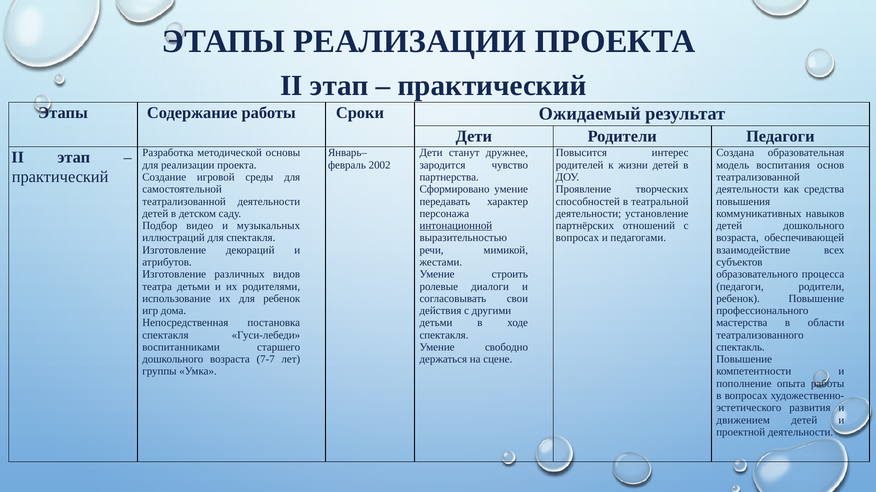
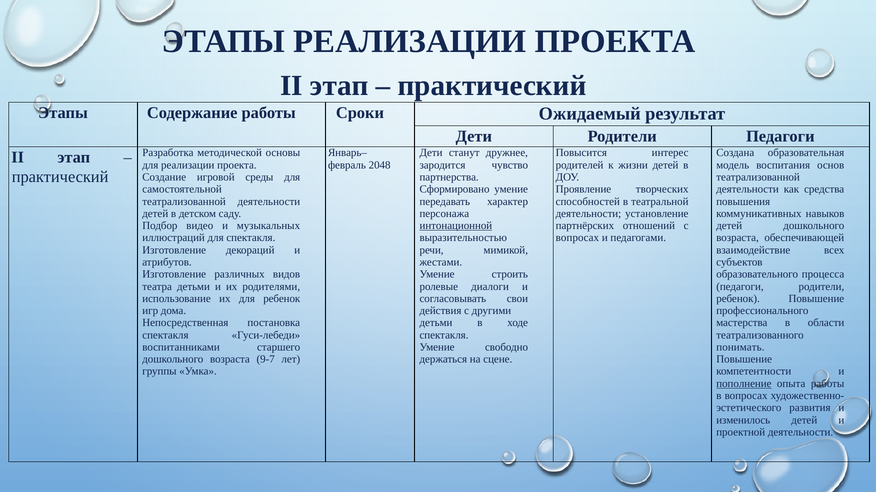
2002: 2002 -> 2048
спектакль: спектакль -> понимать
7-7: 7-7 -> 9-7
пополнение underline: none -> present
движением: движением -> изменилось
